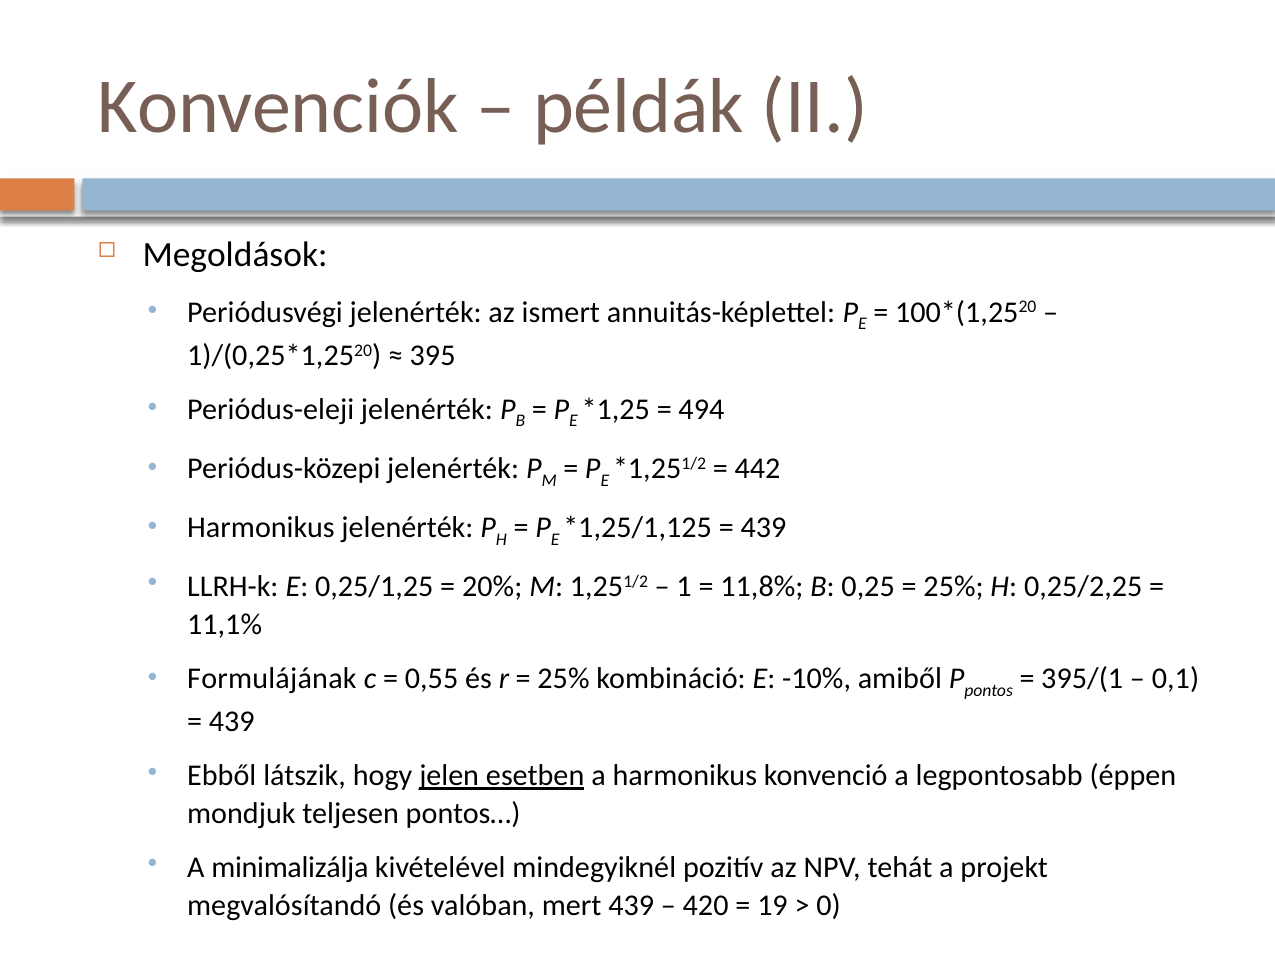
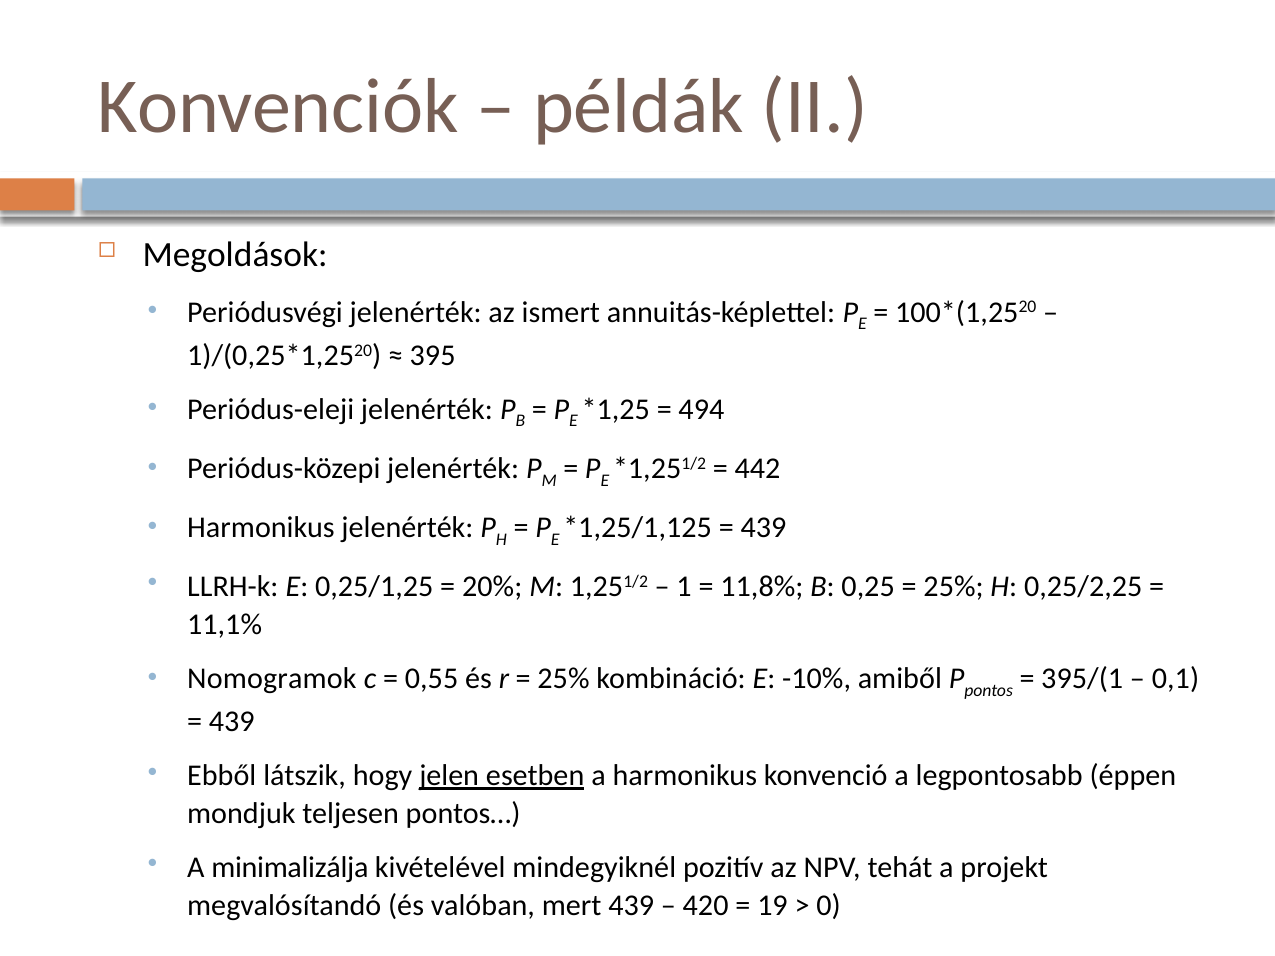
Formulájának: Formulájának -> Nomogramok
